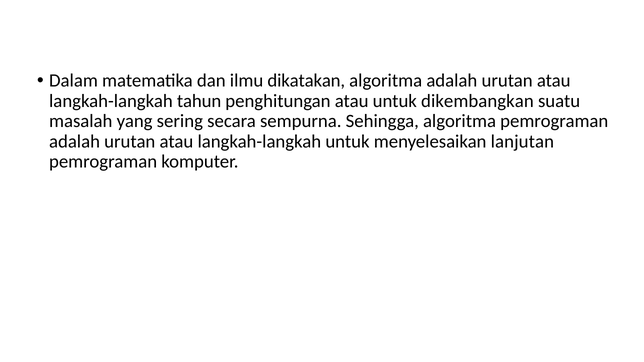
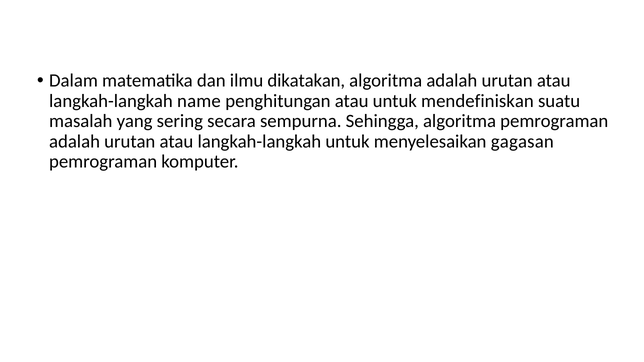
tahun: tahun -> name
dikembangkan: dikembangkan -> mendefiniskan
lanjutan: lanjutan -> gagasan
